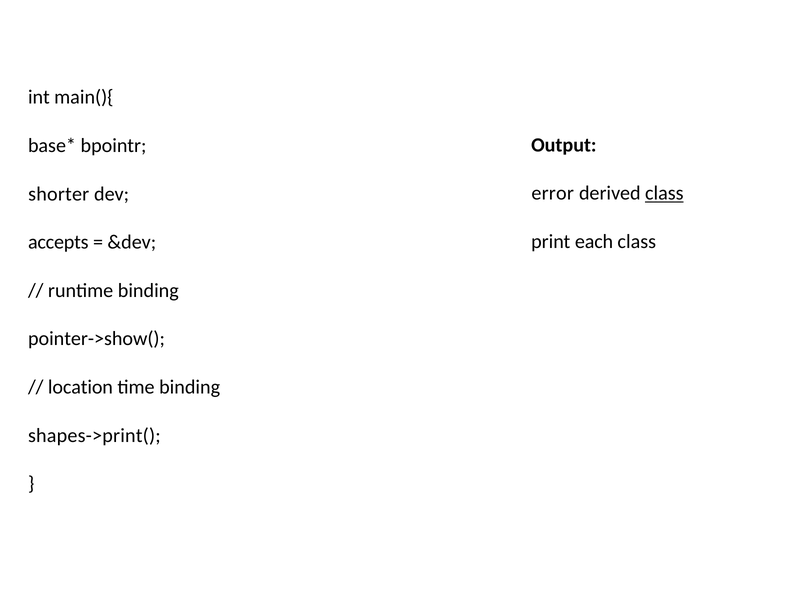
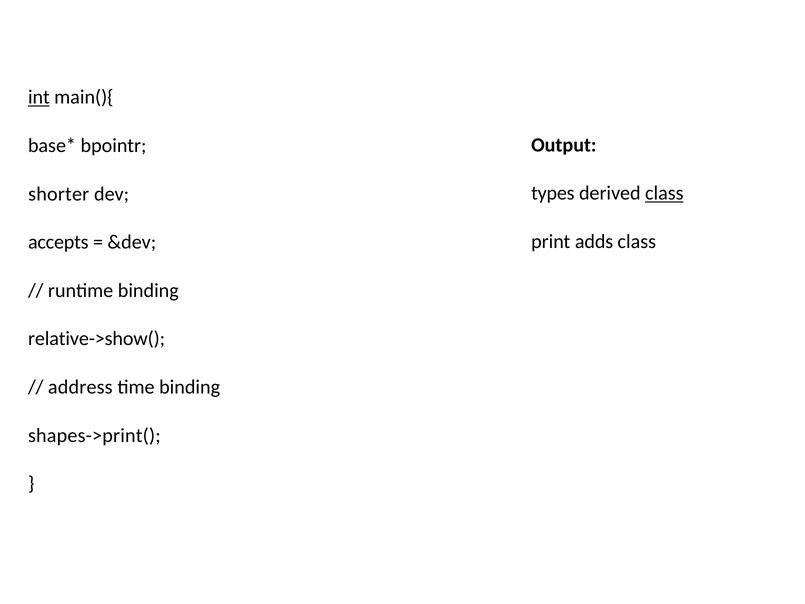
int underline: none -> present
error: error -> types
each: each -> adds
pointer->show(: pointer->show( -> relative->show(
location: location -> address
